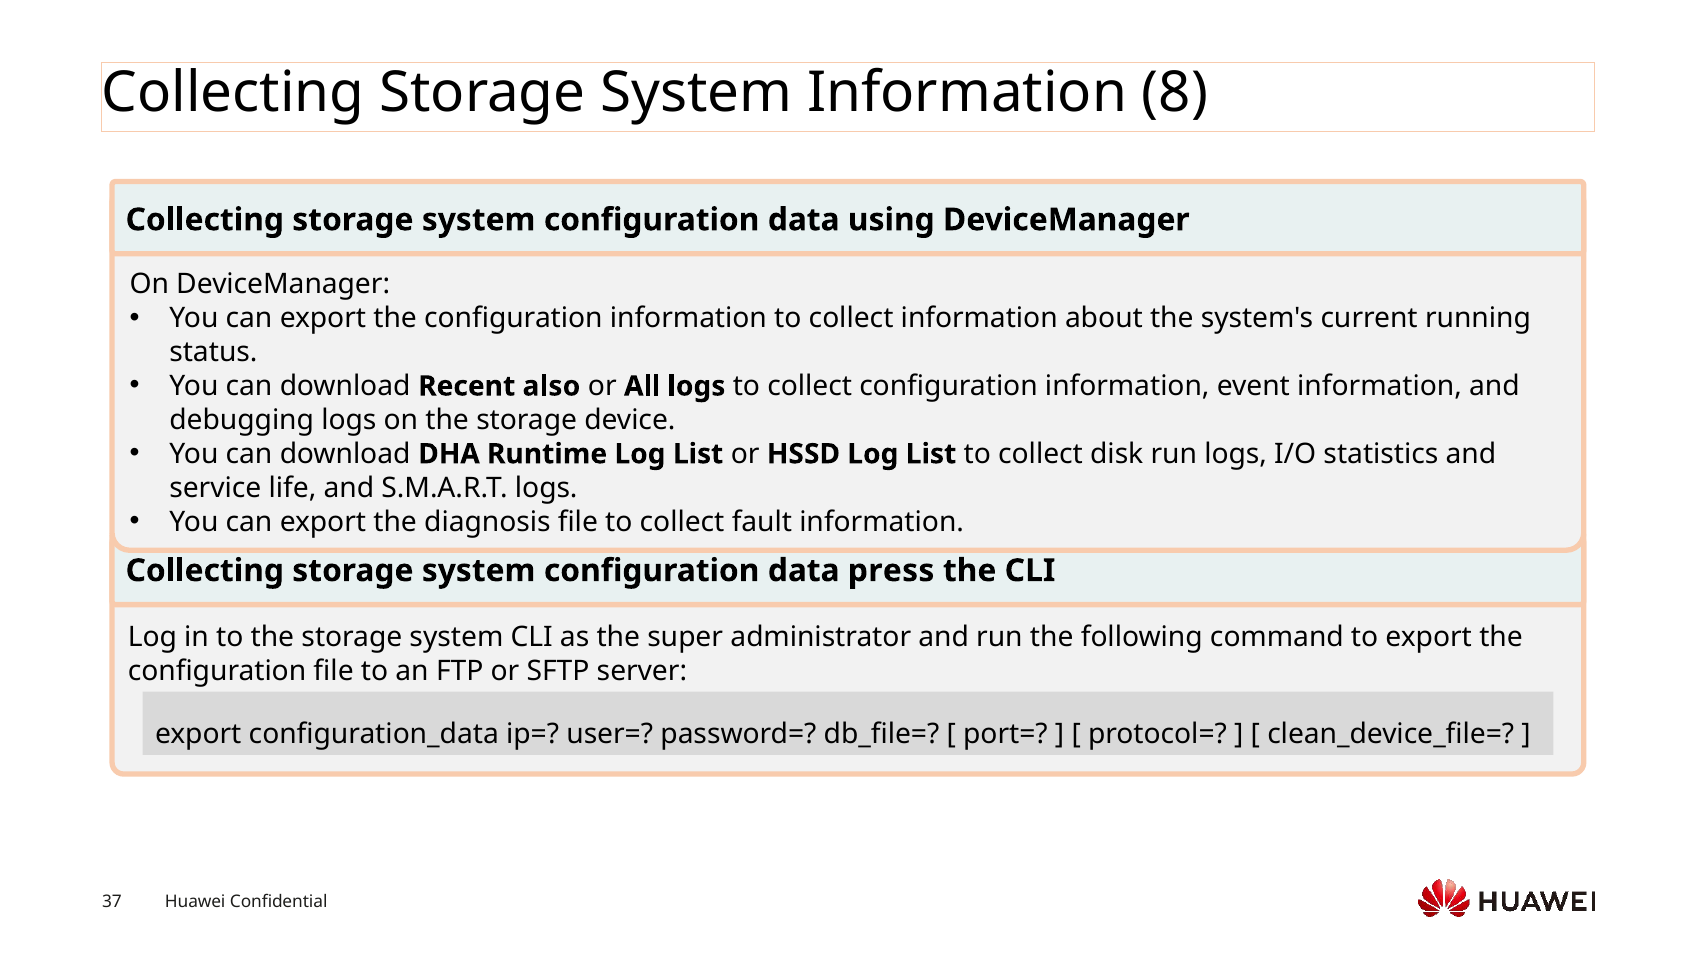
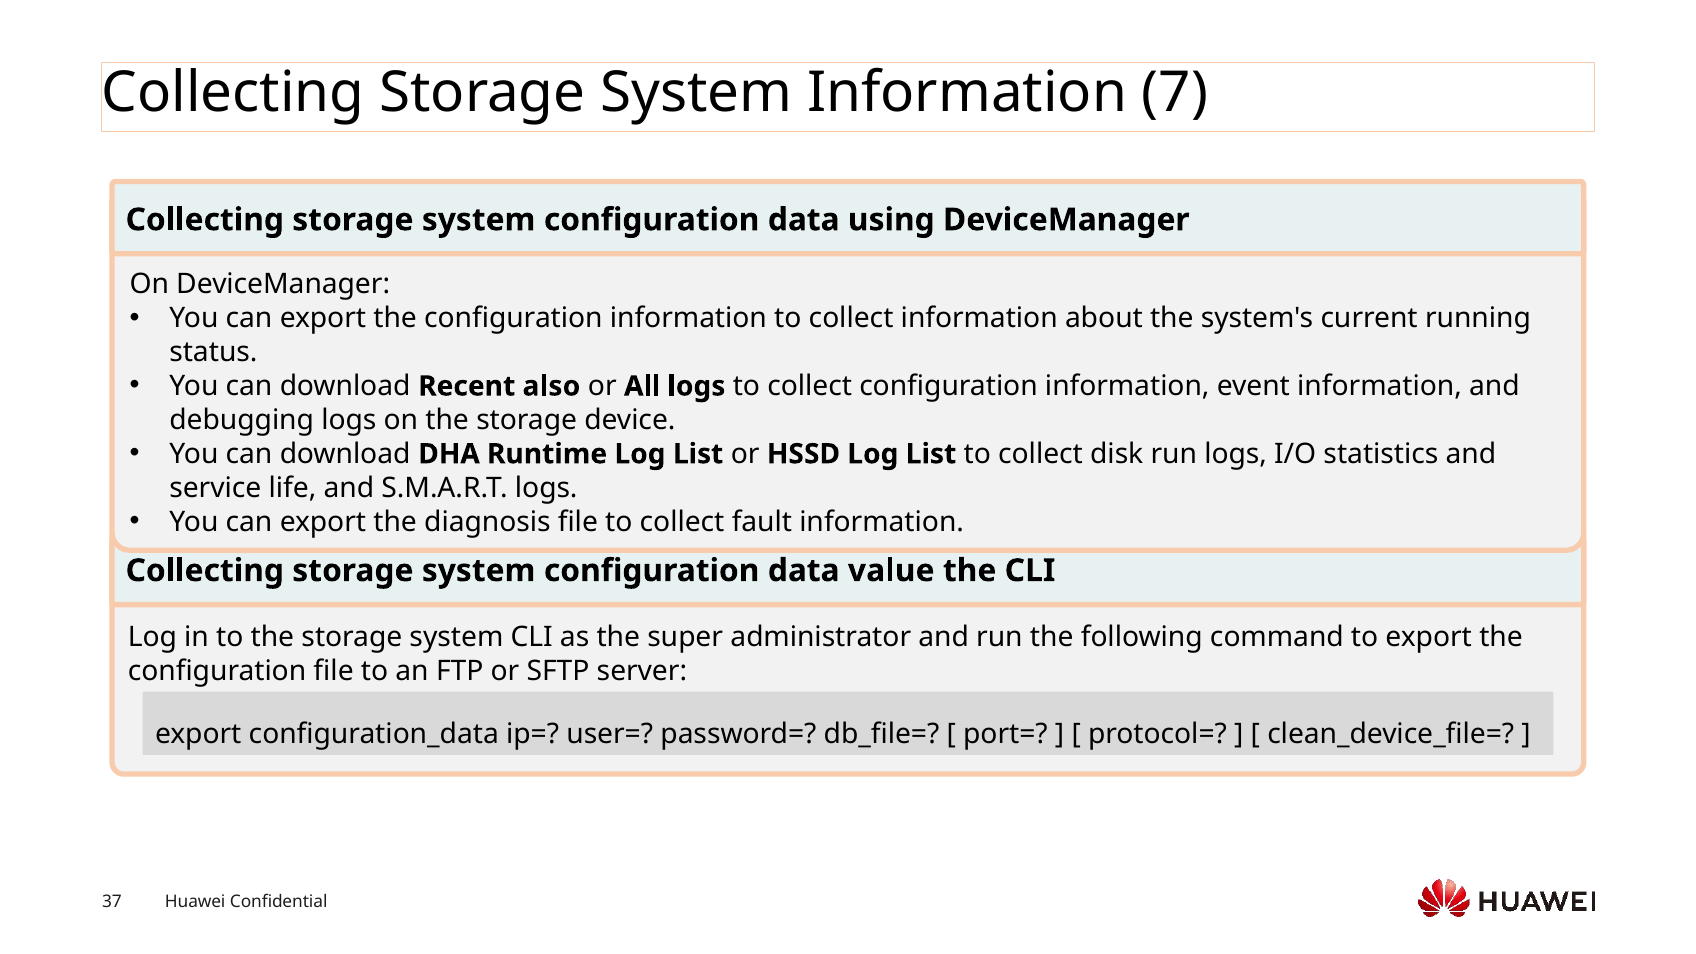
8: 8 -> 7
press: press -> value
